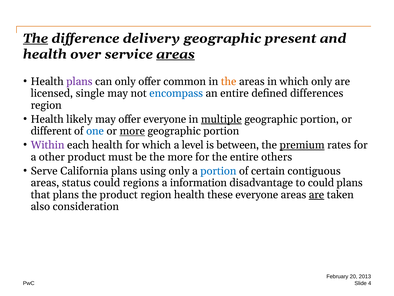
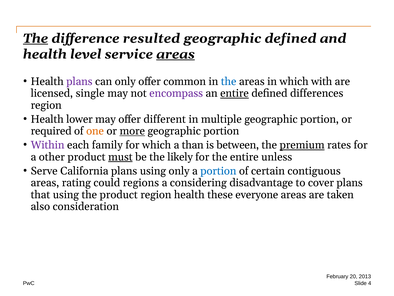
delivery: delivery -> resulted
geographic present: present -> defined
over: over -> level
the at (229, 81) colour: orange -> blue
which only: only -> with
encompass colour: blue -> purple
entire at (235, 93) underline: none -> present
likely: likely -> lower
offer everyone: everyone -> different
multiple underline: present -> none
different: different -> required
one colour: blue -> orange
each health: health -> family
level: level -> than
must underline: none -> present
the more: more -> likely
others: others -> unless
status: status -> rating
information: information -> considering
to could: could -> cover
that plans: plans -> using
are at (316, 194) underline: present -> none
